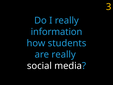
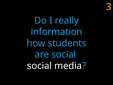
are really: really -> social
